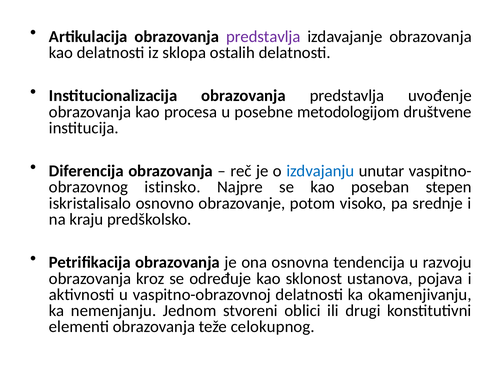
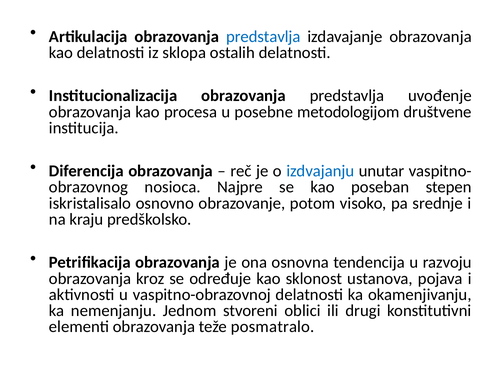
predstavlja at (263, 37) colour: purple -> blue
istinsko: istinsko -> nosioca
celokupnog: celokupnog -> posmatralo
